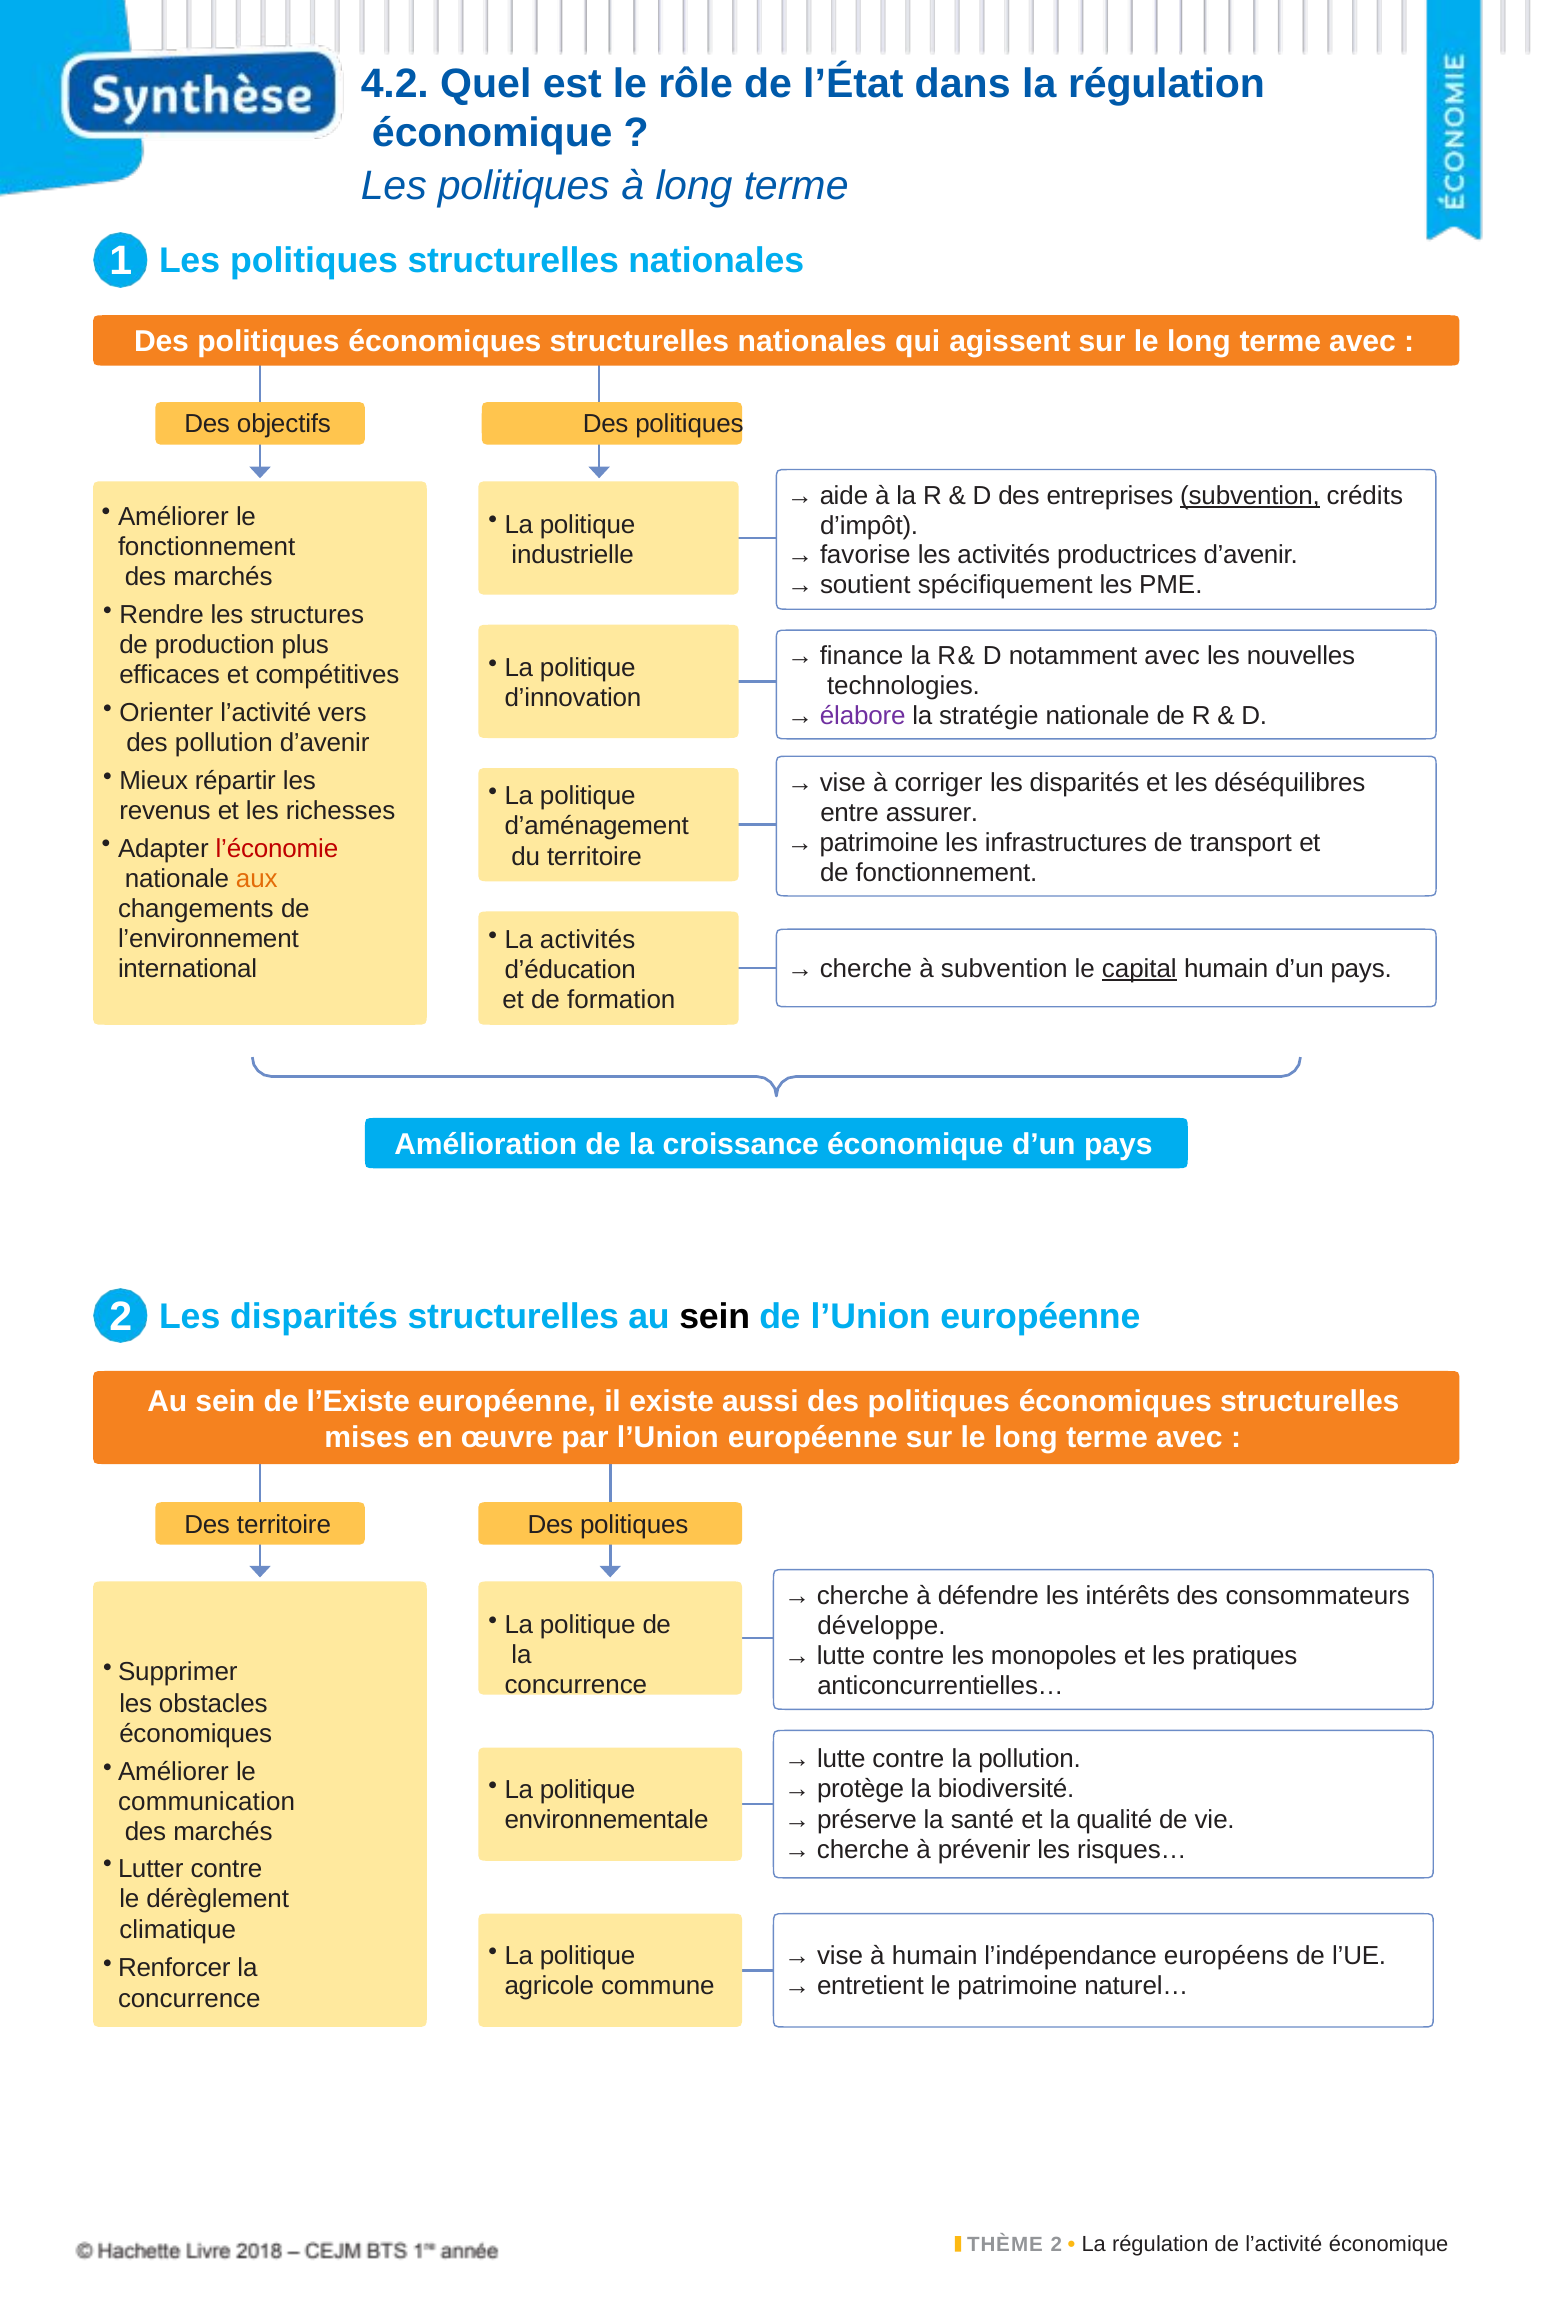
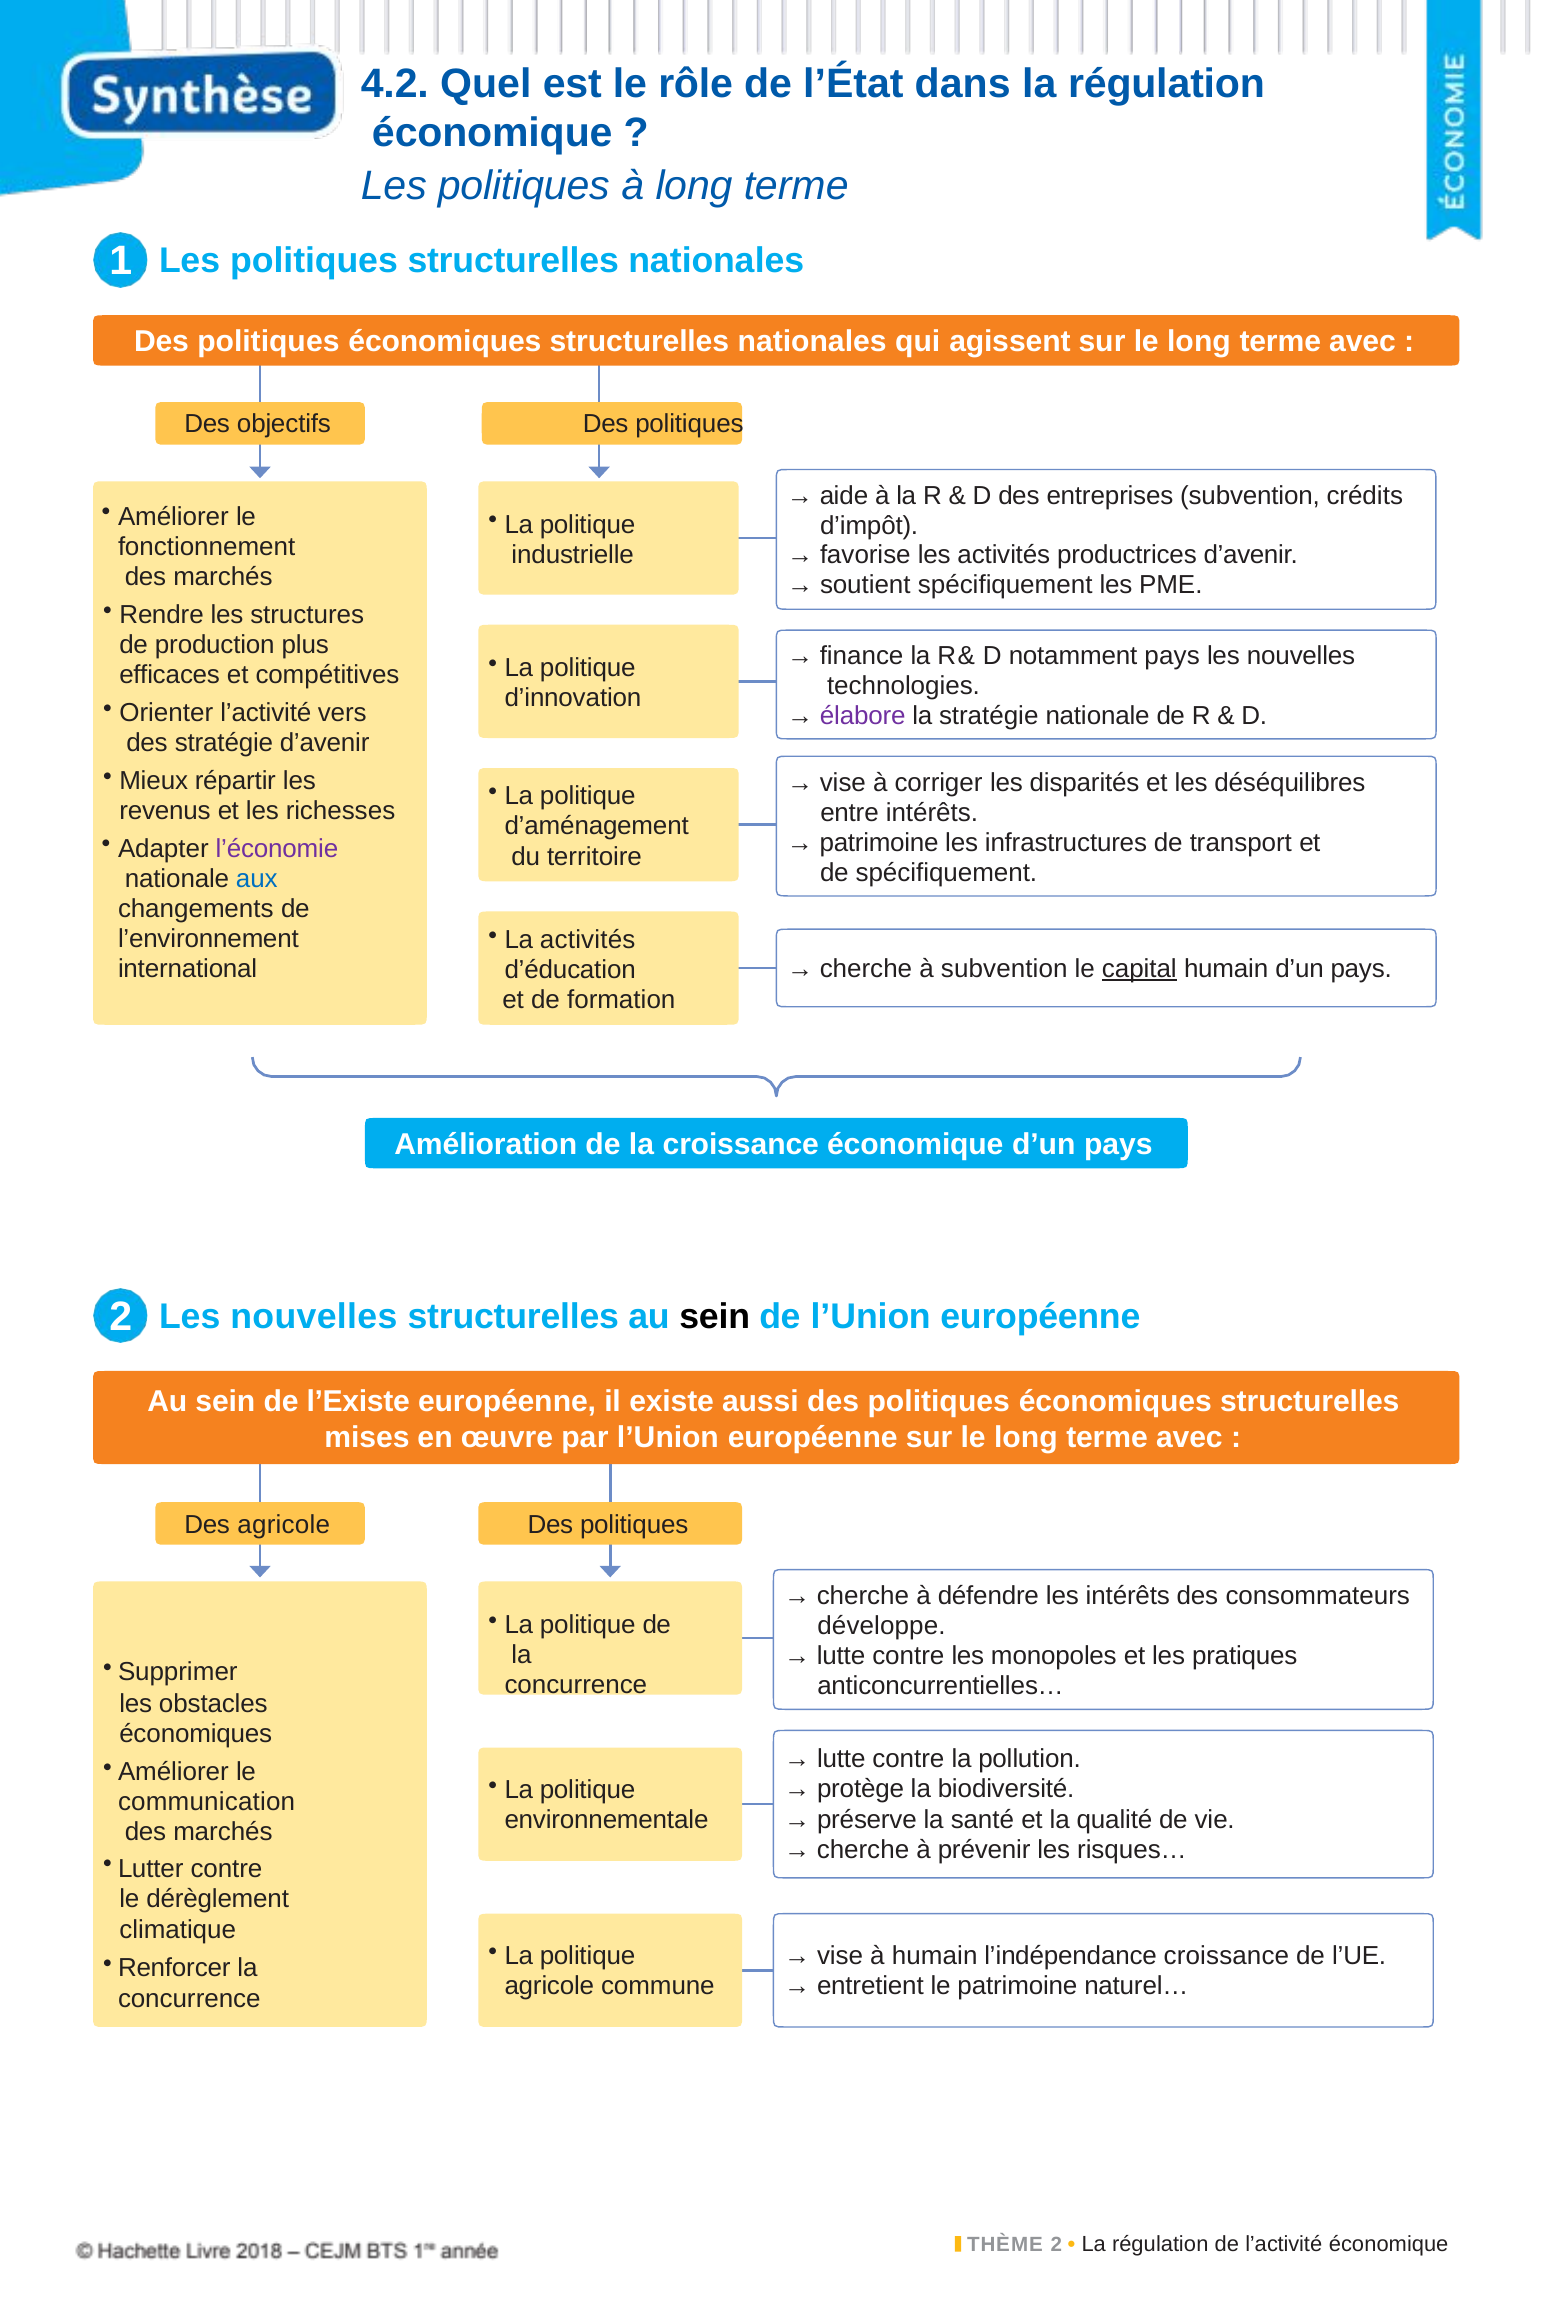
subvention at (1250, 496) underline: present -> none
notamment avec: avec -> pays
des pollution: pollution -> stratégie
entre assurer: assurer -> intérêts
l’économie colour: red -> purple
de fonctionnement: fonctionnement -> spécifiquement
aux colour: orange -> blue
disparités at (314, 1317): disparités -> nouvelles
Des territoire: territoire -> agricole
l’indépendance européens: européens -> croissance
